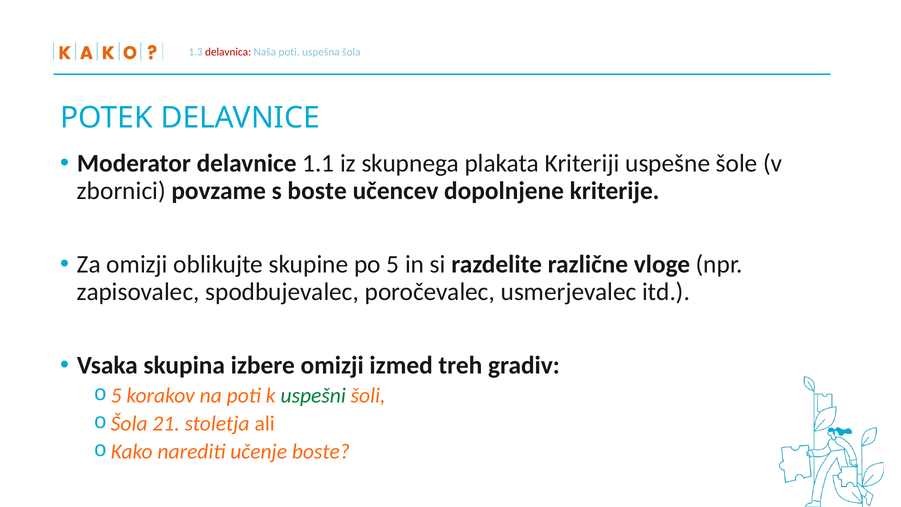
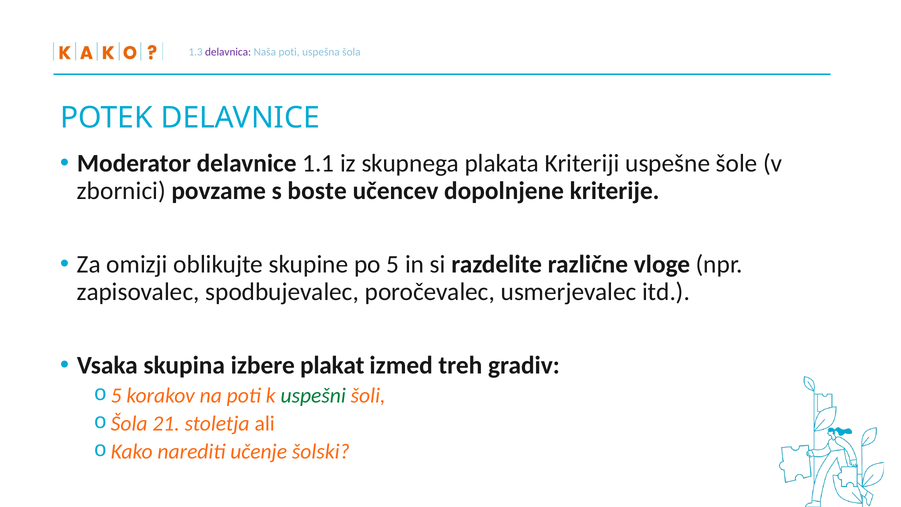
delavnica colour: red -> purple
izbere omizji: omizji -> plakat
učenje boste: boste -> šolski
